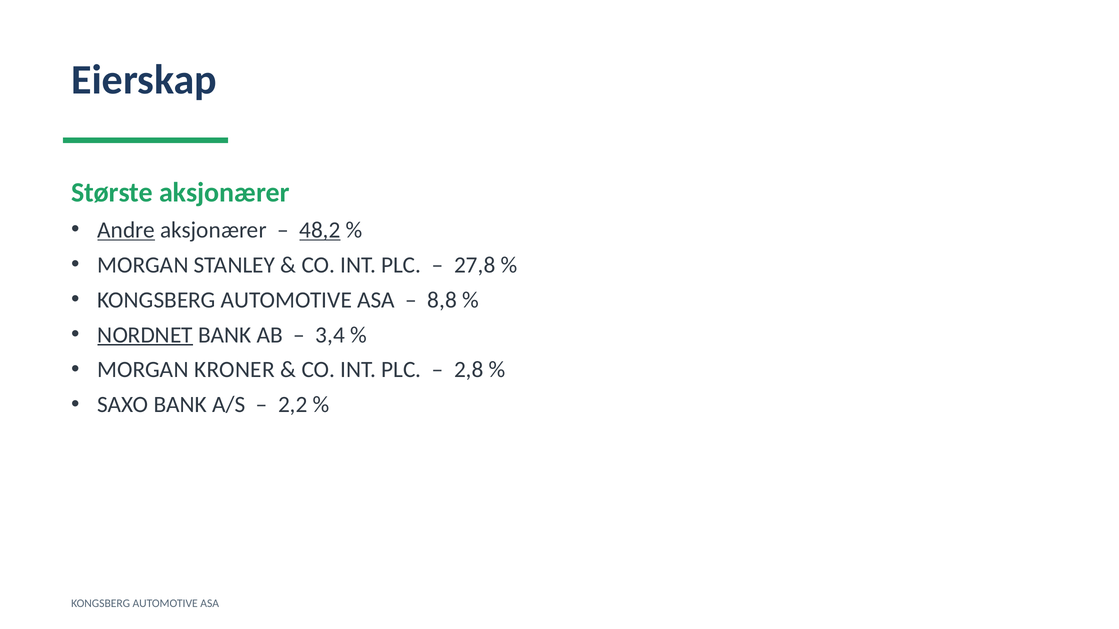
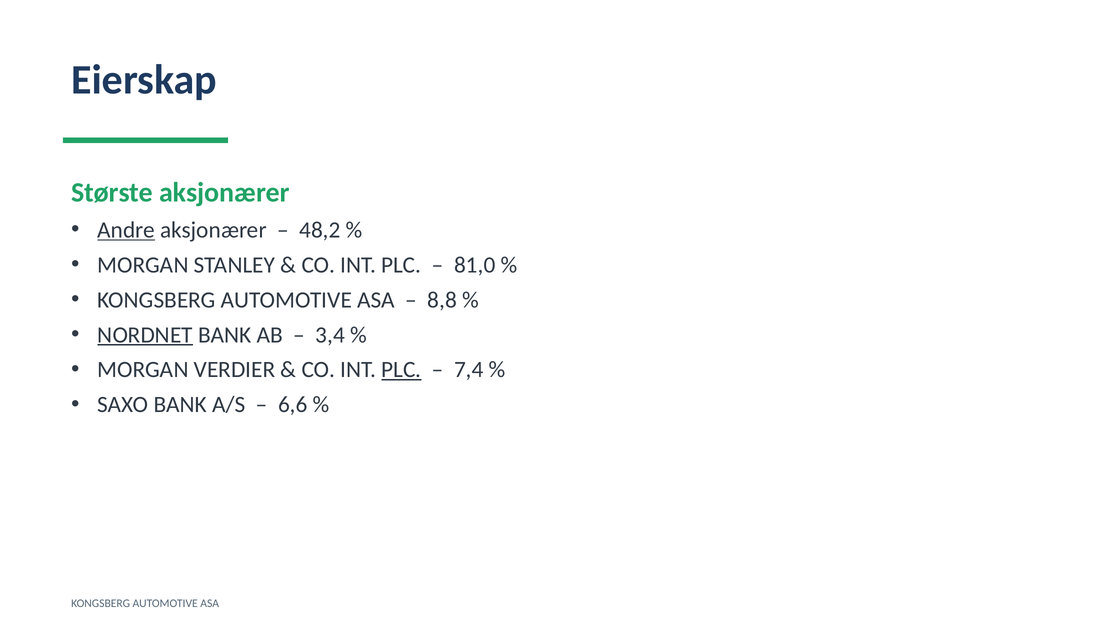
48,2 underline: present -> none
27,8: 27,8 -> 81,0
KRONER: KRONER -> VERDIER
PLC at (401, 370) underline: none -> present
2,8: 2,8 -> 7,4
2,2: 2,2 -> 6,6
